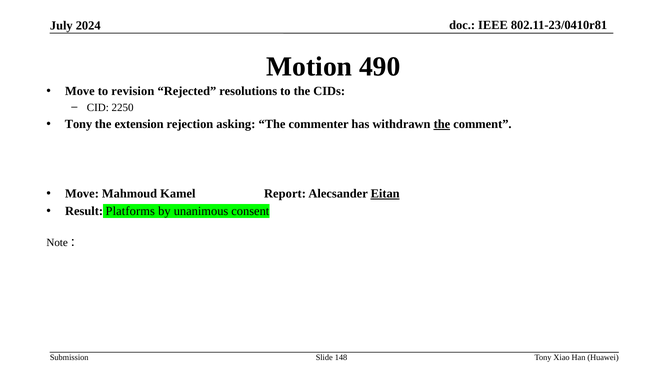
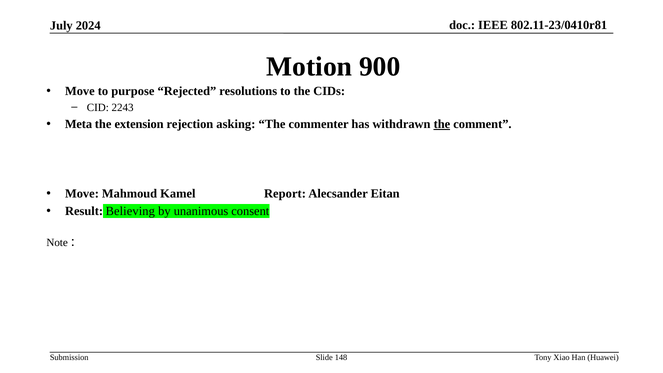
490: 490 -> 900
revision: revision -> purpose
2250: 2250 -> 2243
Tony at (78, 124): Tony -> Meta
Eitan underline: present -> none
Platforms: Platforms -> Believing
